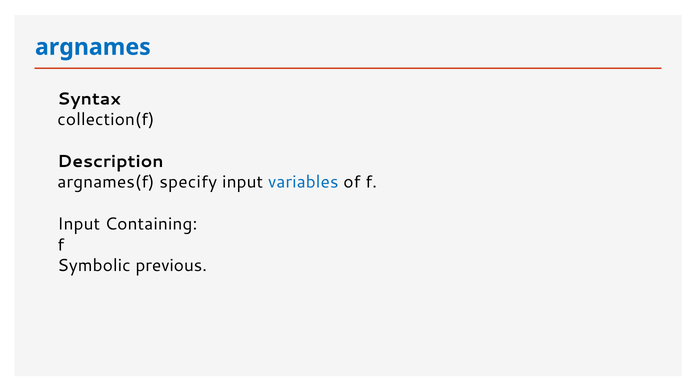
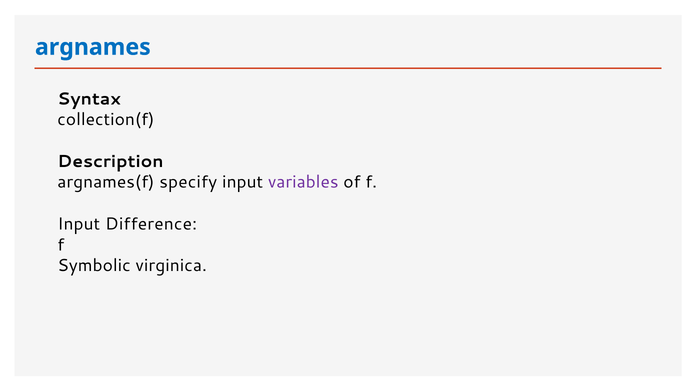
variables colour: blue -> purple
Containing: Containing -> Difference
previous: previous -> virginica
